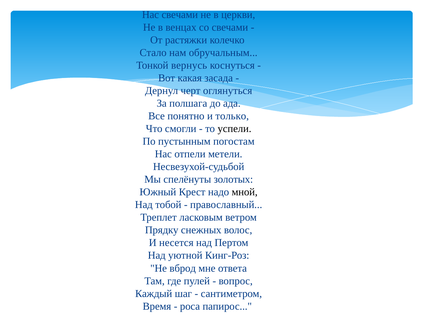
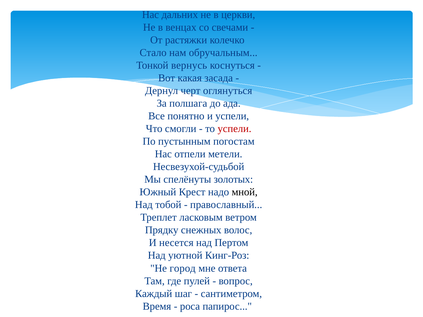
Нас свечами: свечами -> дальних
и только: только -> успели
успели at (235, 129) colour: black -> red
вброд: вброд -> город
